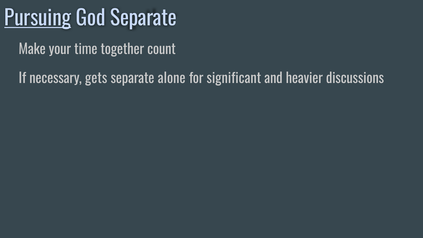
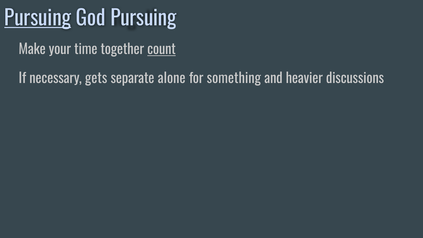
God Separate: Separate -> Pursuing
count underline: none -> present
significant: significant -> something
